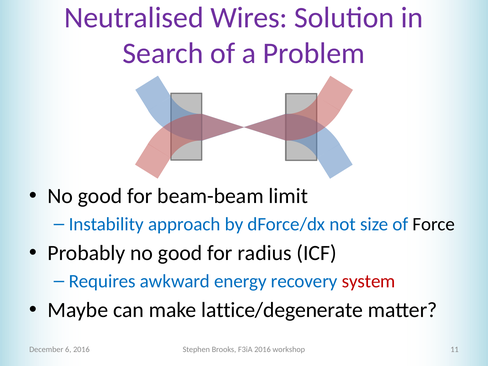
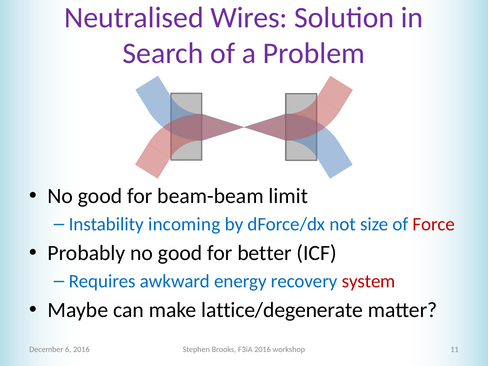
approach: approach -> incoming
Force colour: black -> red
radius: radius -> better
